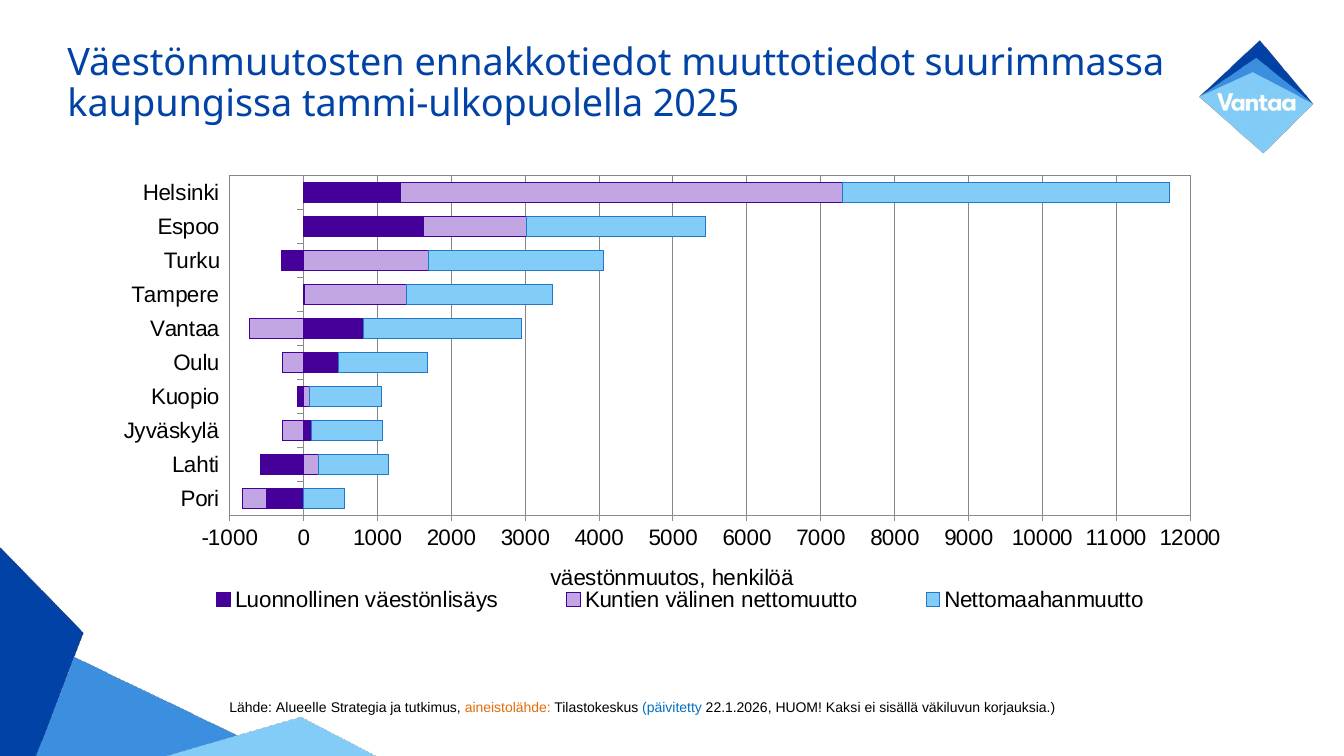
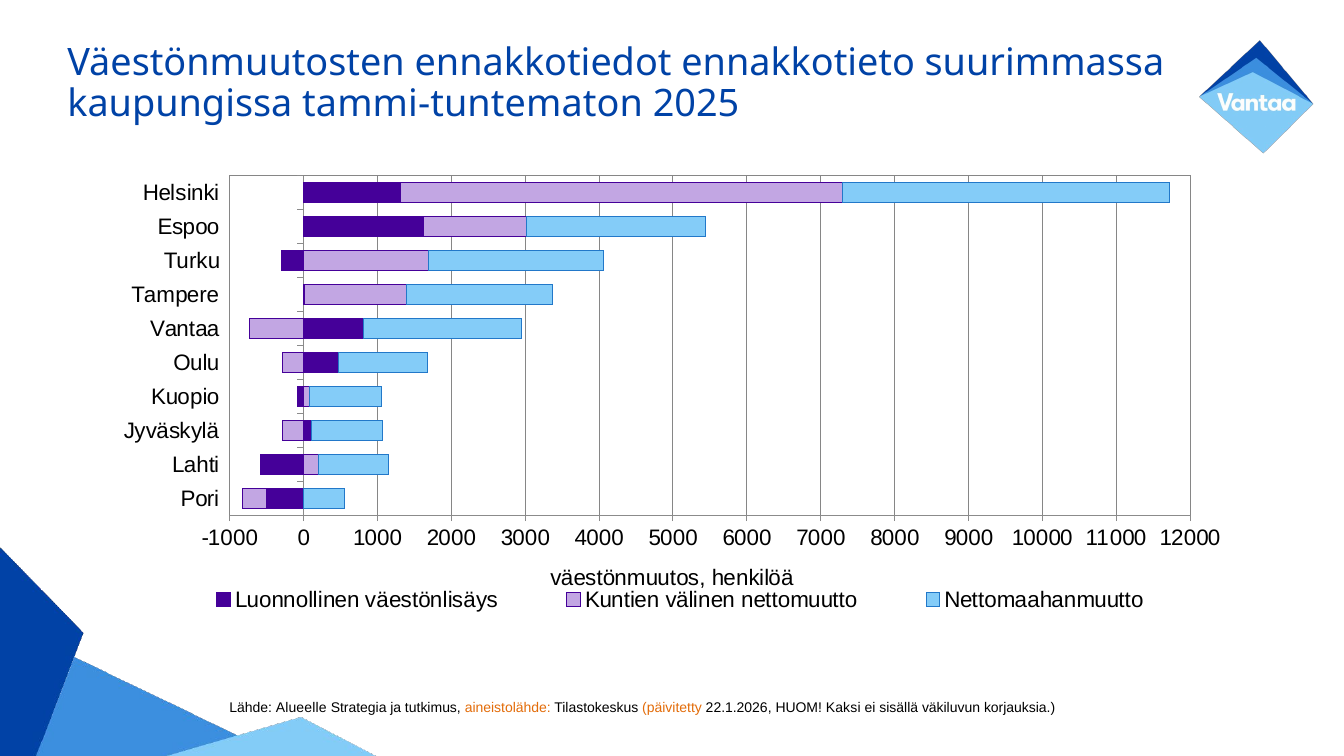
muuttotiedot: muuttotiedot -> ennakkotieto
tammi-ulkopuolella: tammi-ulkopuolella -> tammi-tuntematon
päivitetty colour: blue -> orange
